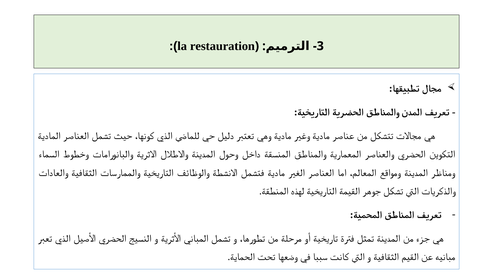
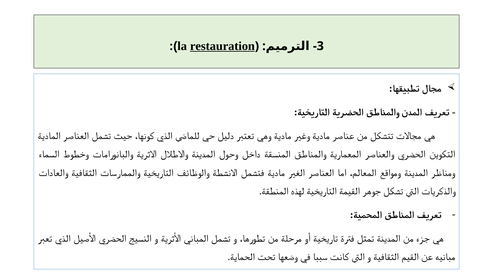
restauration underline: none -> present
